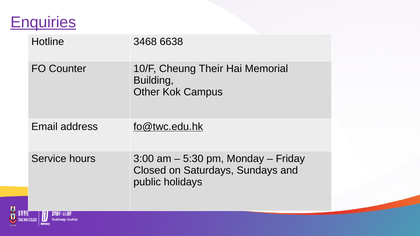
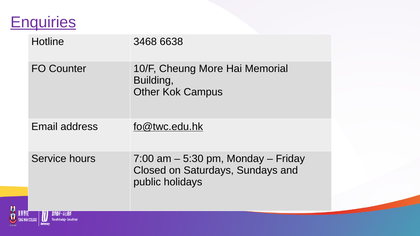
Their: Their -> More
3:00: 3:00 -> 7:00
